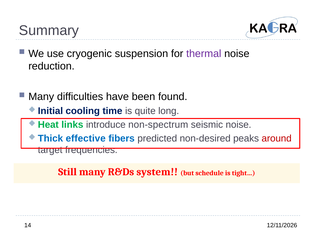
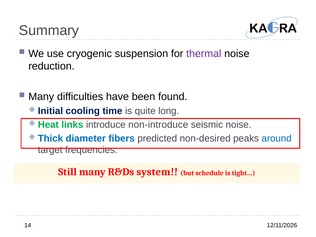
non-spectrum: non-spectrum -> non-introduce
effective: effective -> diameter
around colour: red -> blue
